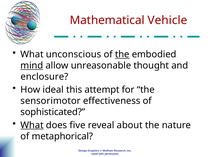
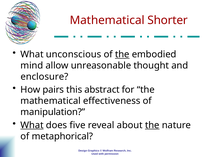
Vehicle: Vehicle -> Shorter
mind underline: present -> none
ideal: ideal -> pairs
attempt: attempt -> abstract
sensorimotor at (51, 101): sensorimotor -> mathematical
sophisticated: sophisticated -> manipulation
the at (152, 126) underline: none -> present
